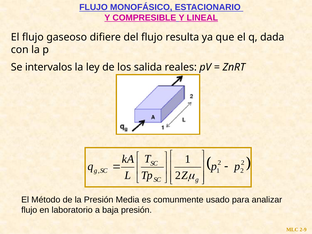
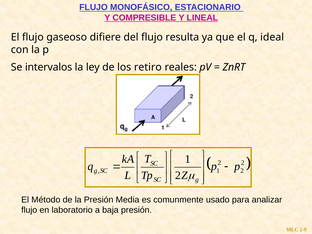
dada: dada -> ideal
salida: salida -> retiro
